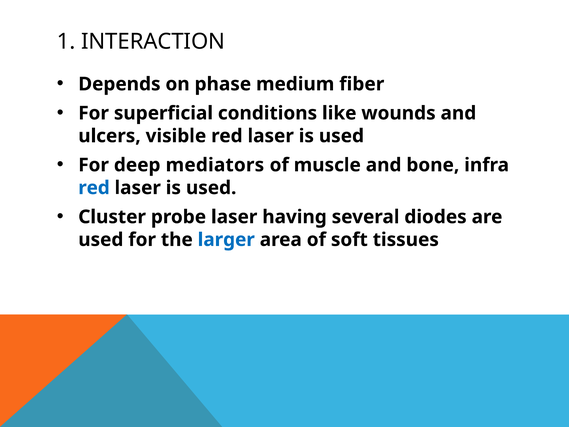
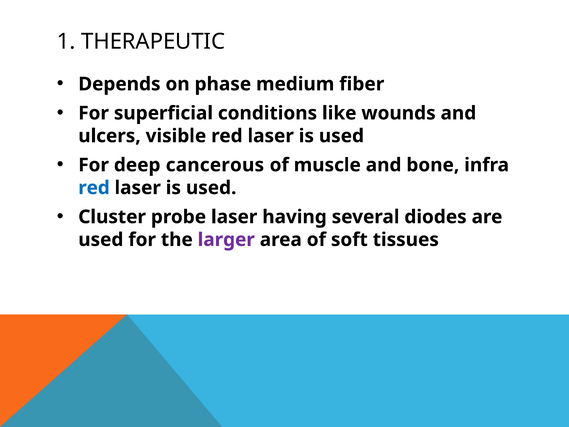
INTERACTION: INTERACTION -> THERAPEUTIC
mediators: mediators -> cancerous
larger colour: blue -> purple
